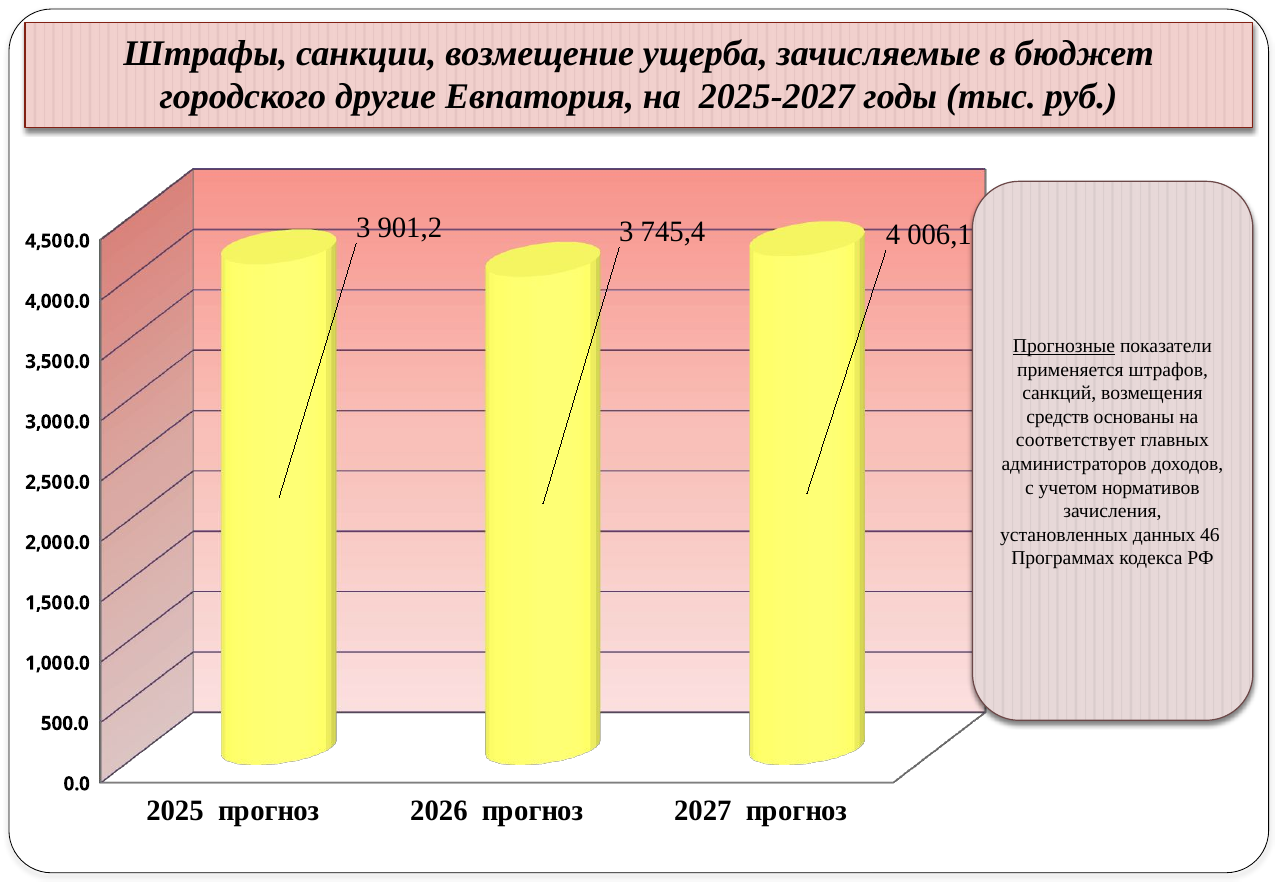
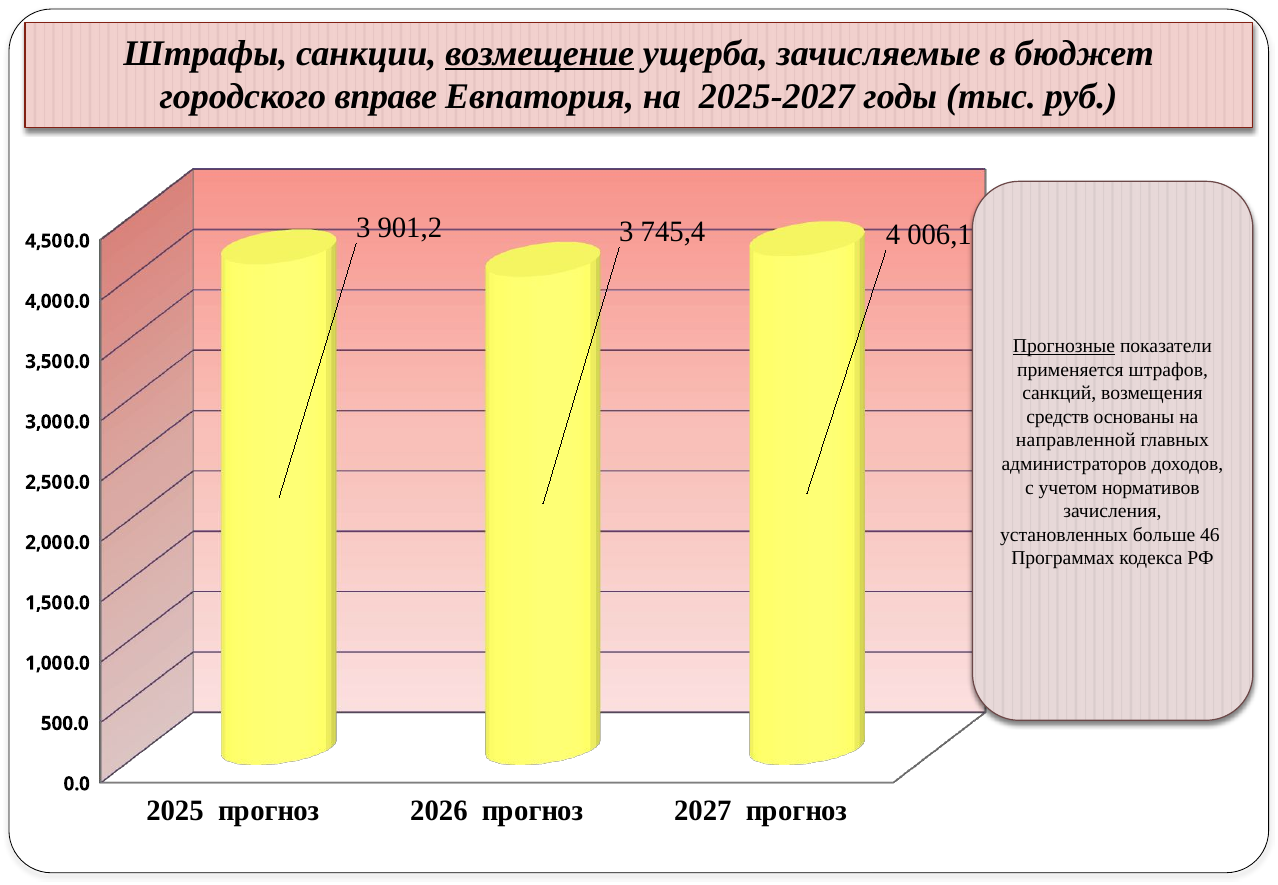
возмещение underline: none -> present
другие: другие -> вправе
соответствует: соответствует -> направленной
данных: данных -> больше
